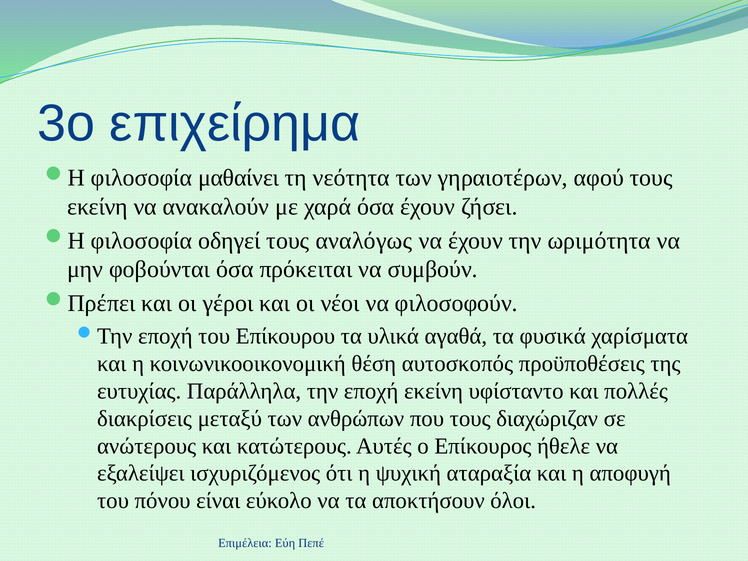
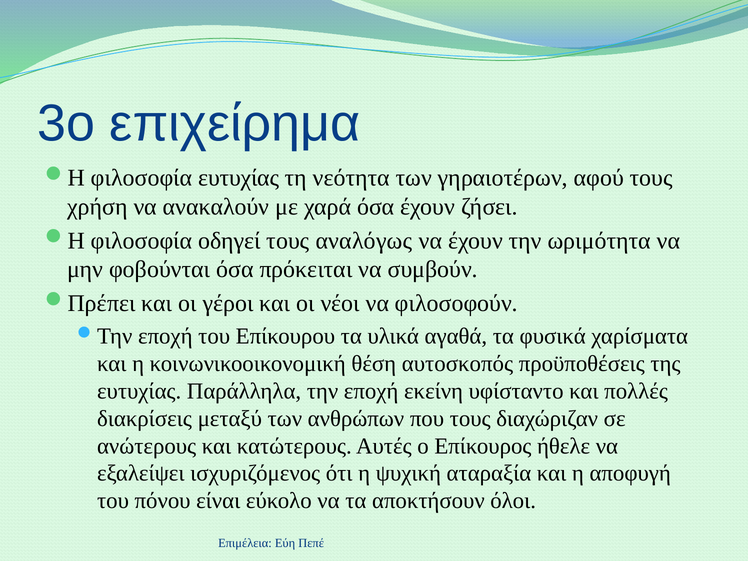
φιλοσοφία μαθαίνει: μαθαίνει -> ευτυχίας
εκείνη at (98, 207): εκείνη -> χρήση
